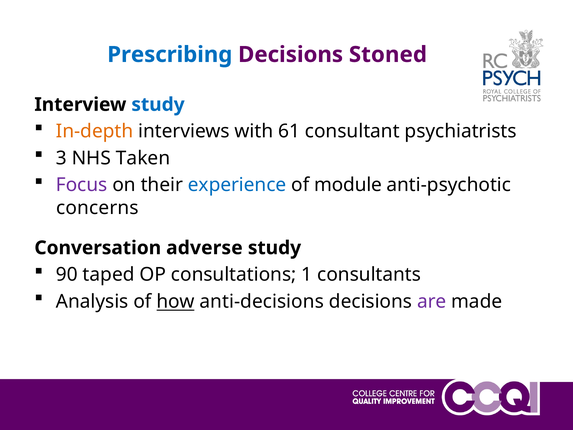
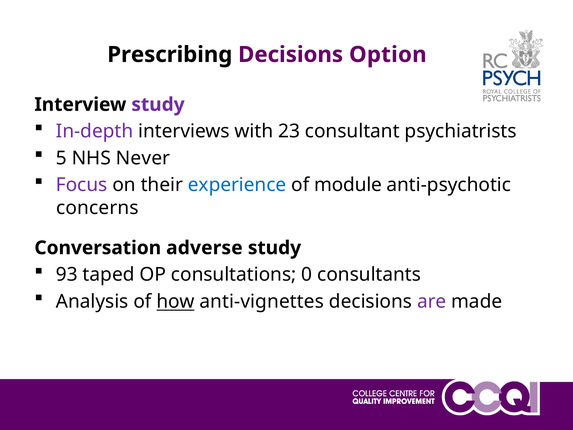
Prescribing colour: blue -> black
Stoned: Stoned -> Option
study at (158, 105) colour: blue -> purple
In-depth colour: orange -> purple
61: 61 -> 23
3: 3 -> 5
Taken: Taken -> Never
90: 90 -> 93
1: 1 -> 0
anti-decisions: anti-decisions -> anti-vignettes
